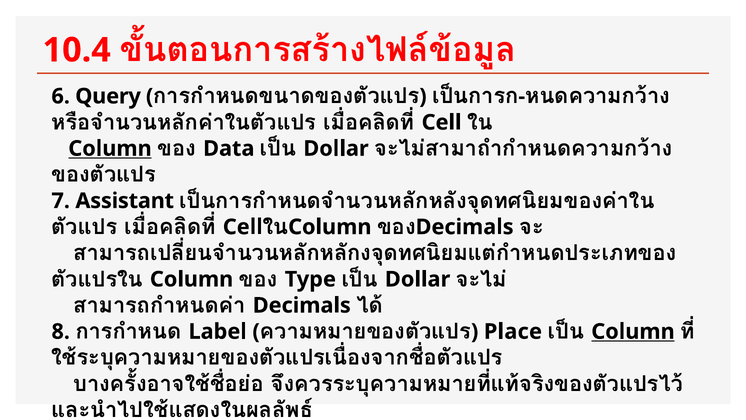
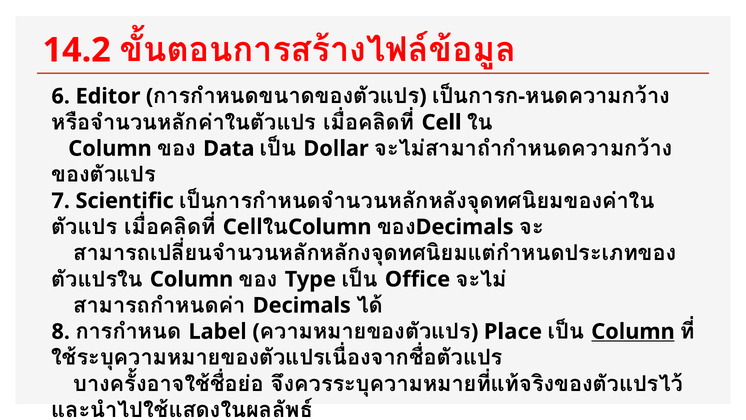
10.4: 10.4 -> 14.2
Query: Query -> Editor
Column at (110, 148) underline: present -> none
Assistant: Assistant -> Scientific
Dollar at (418, 279): Dollar -> Office
